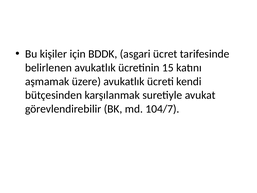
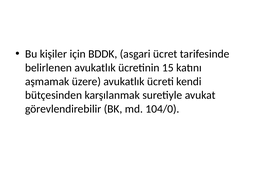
104/7: 104/7 -> 104/0
